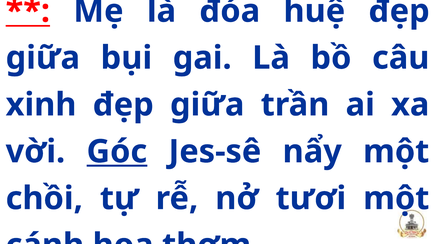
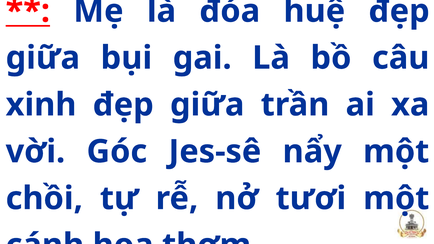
Góc underline: present -> none
